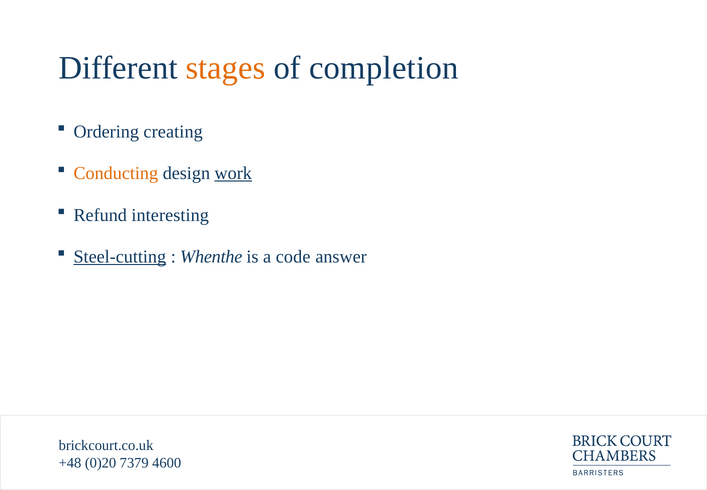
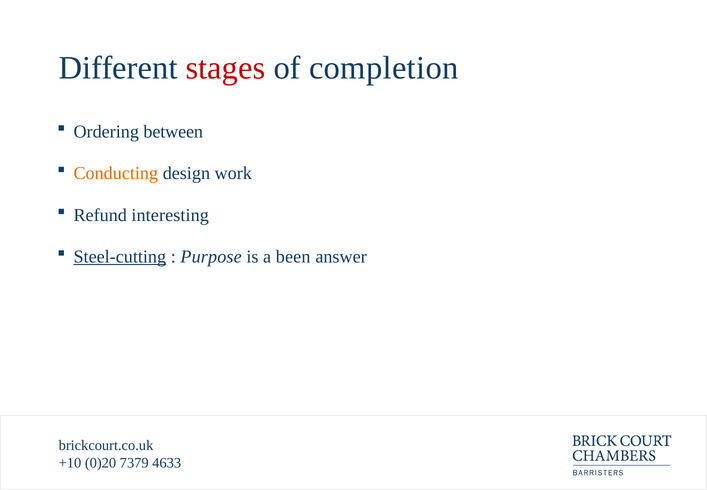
stages colour: orange -> red
creating: creating -> between
work underline: present -> none
Whenthe: Whenthe -> Purpose
code: code -> been
+48: +48 -> +10
4600: 4600 -> 4633
